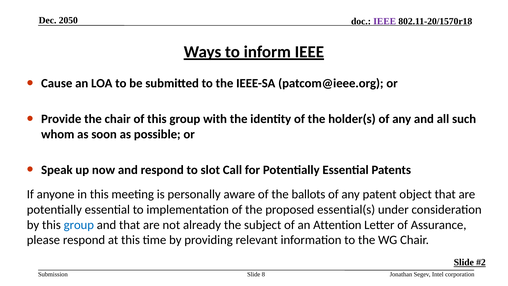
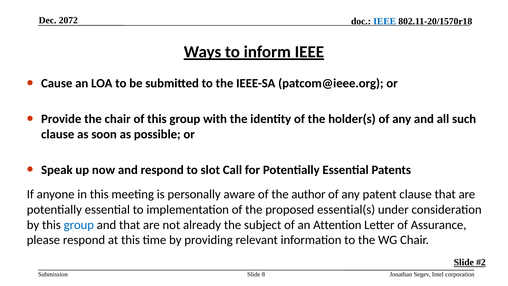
2050: 2050 -> 2072
IEEE at (385, 21) colour: purple -> blue
whom at (58, 134): whom -> clause
ballots: ballots -> author
patent object: object -> clause
